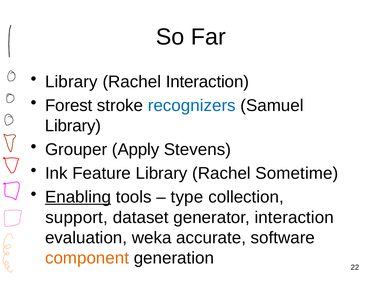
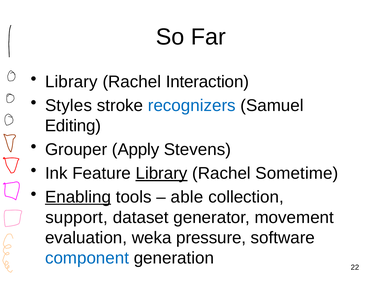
Forest: Forest -> Styles
Library at (73, 126): Library -> Editing
Library at (162, 174) underline: none -> present
type: type -> able
generator interaction: interaction -> movement
accurate: accurate -> pressure
component colour: orange -> blue
